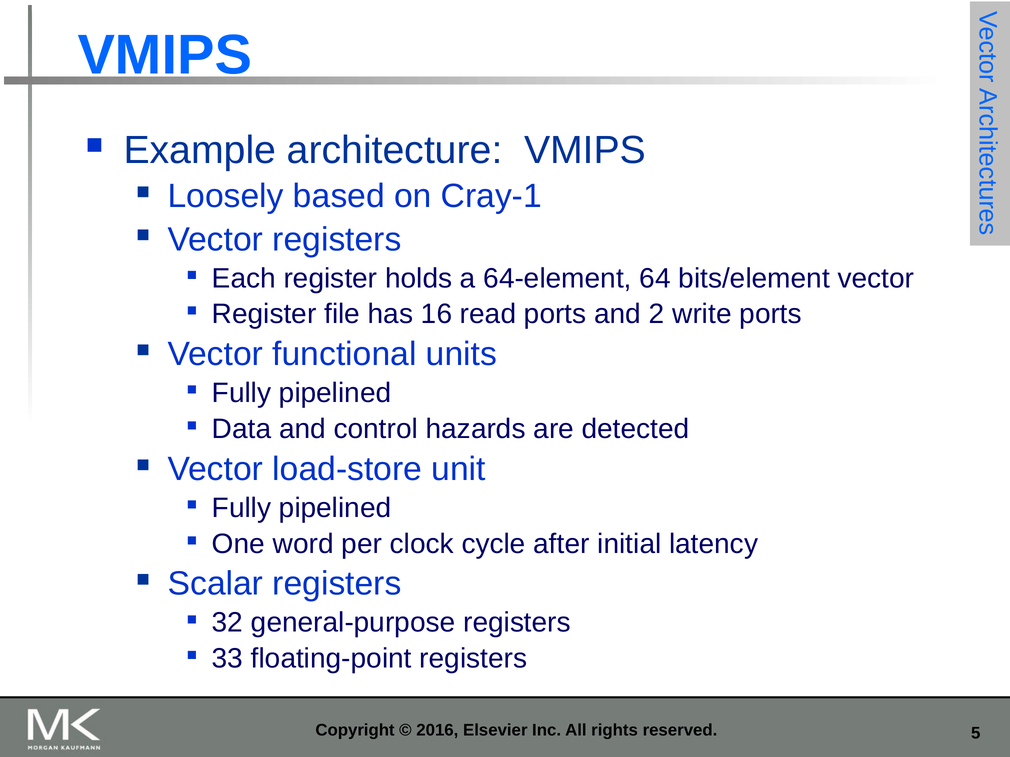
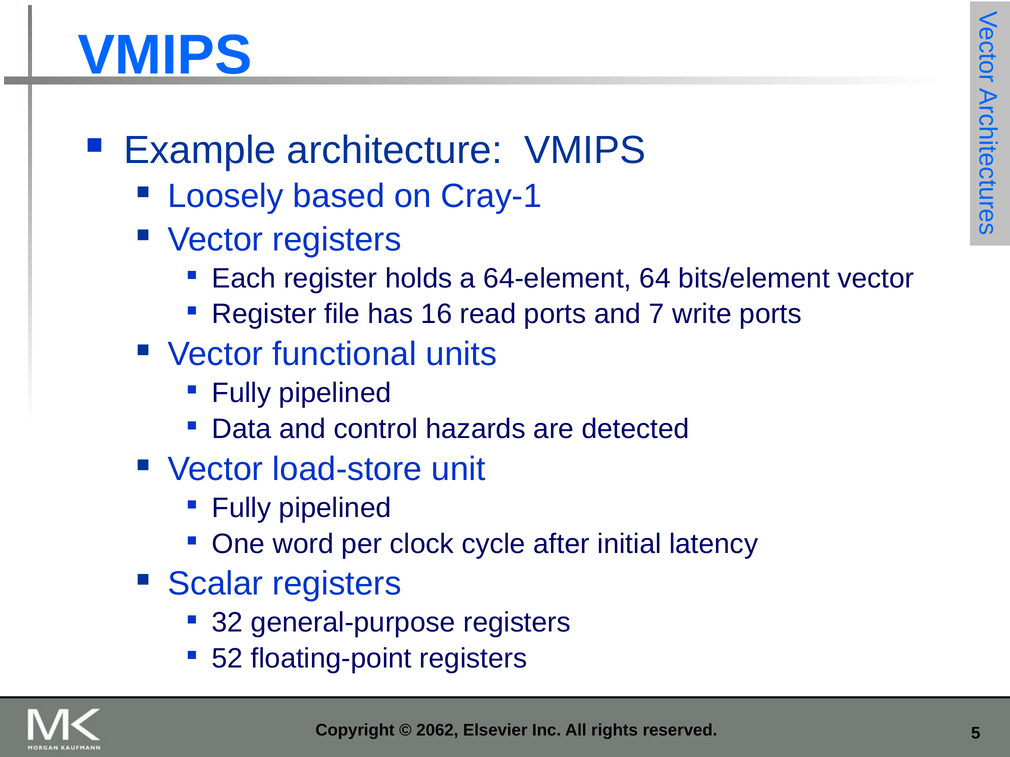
2: 2 -> 7
33: 33 -> 52
2016: 2016 -> 2062
